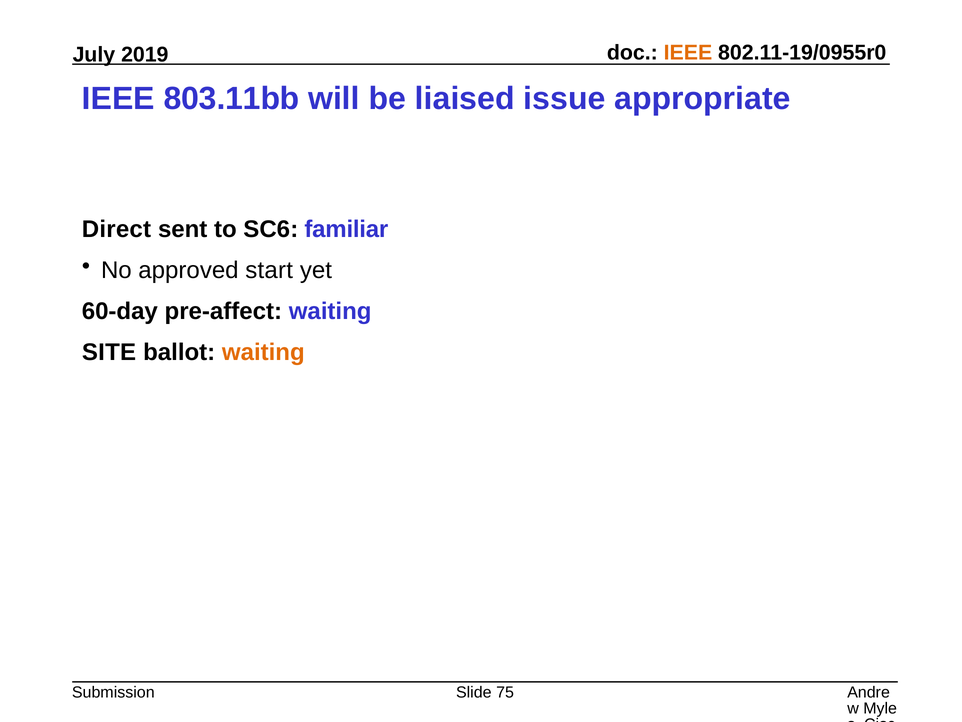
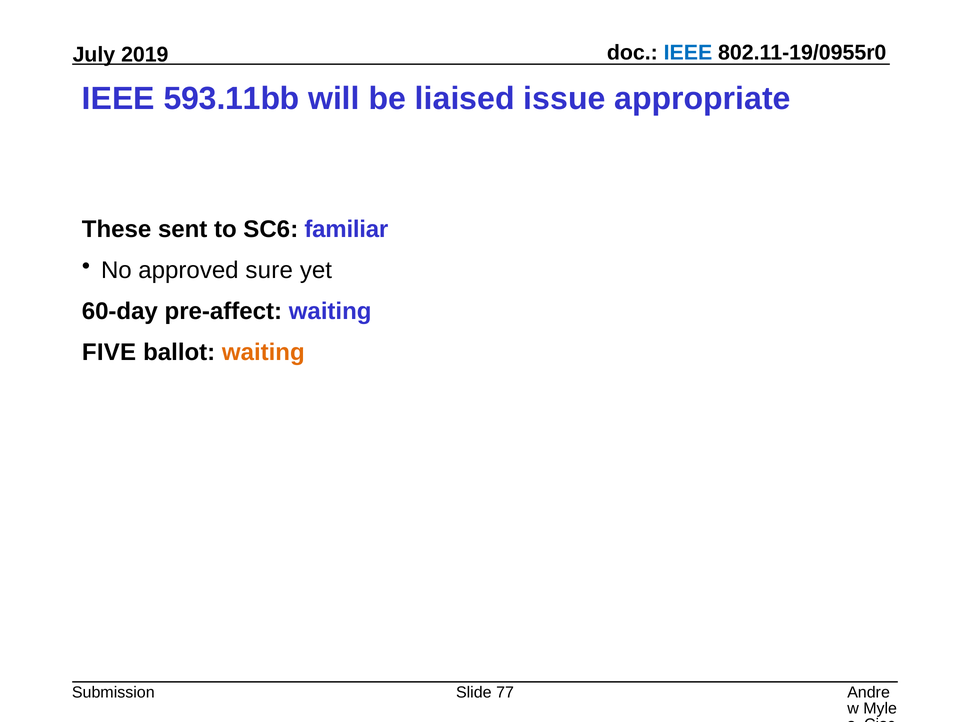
IEEE at (688, 53) colour: orange -> blue
803.11bb: 803.11bb -> 593.11bb
Direct: Direct -> These
start: start -> sure
SITE: SITE -> FIVE
75: 75 -> 77
